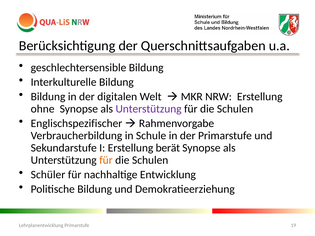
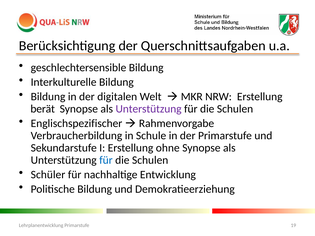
ohne: ohne -> berät
berät: berät -> ohne
für at (106, 160) colour: orange -> blue
